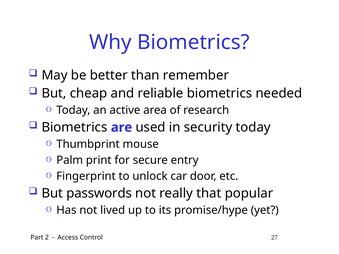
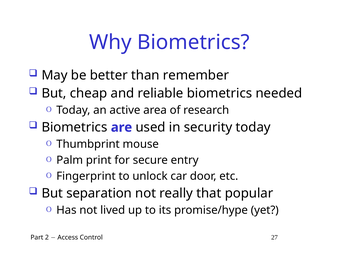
passwords: passwords -> separation
